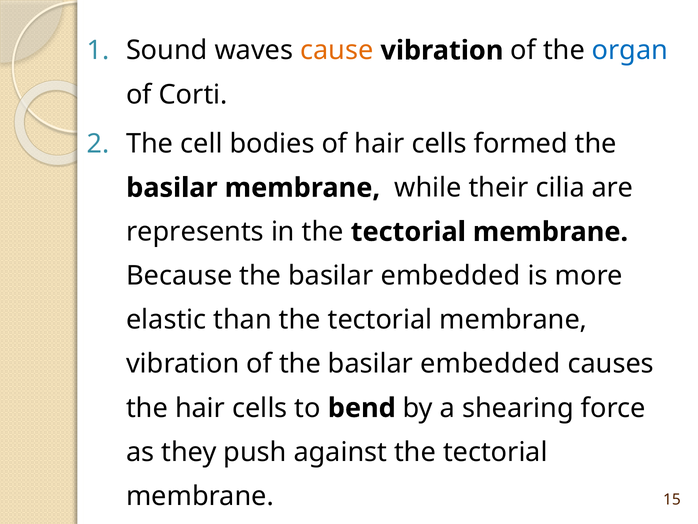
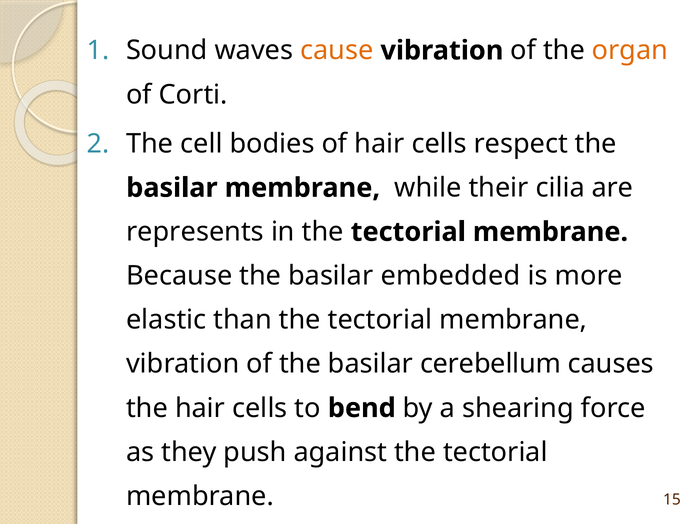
organ colour: blue -> orange
formed: formed -> respect
of the basilar embedded: embedded -> cerebellum
